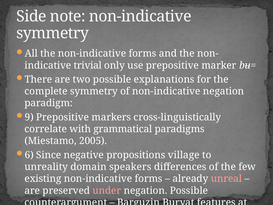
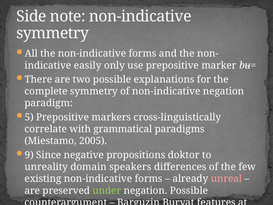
trivial: trivial -> easily
9: 9 -> 5
6: 6 -> 9
village: village -> doktor
under colour: pink -> light green
